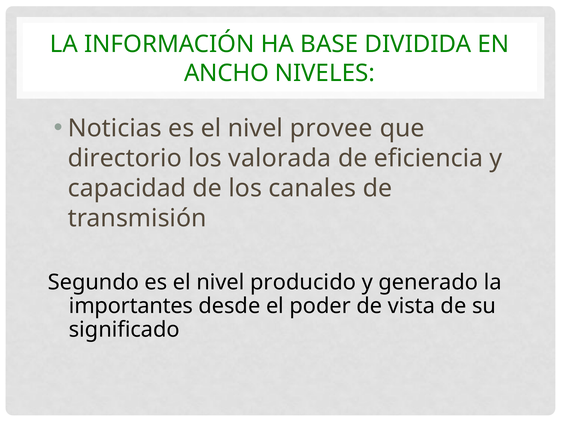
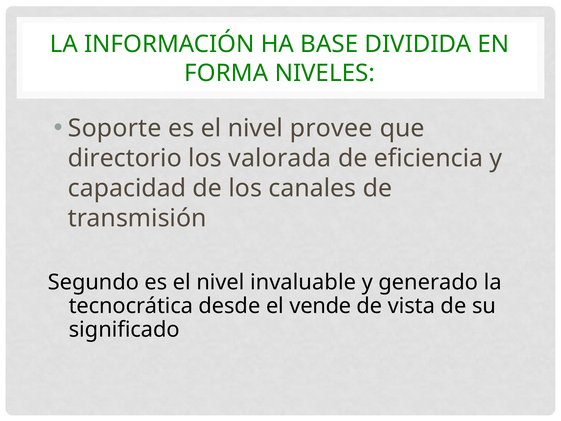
ANCHO: ANCHO -> FORMA
Noticias: Noticias -> Soporte
producido: producido -> invaluable
importantes: importantes -> tecnocrática
poder: poder -> vende
